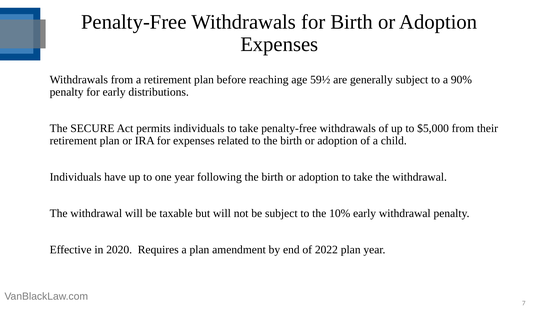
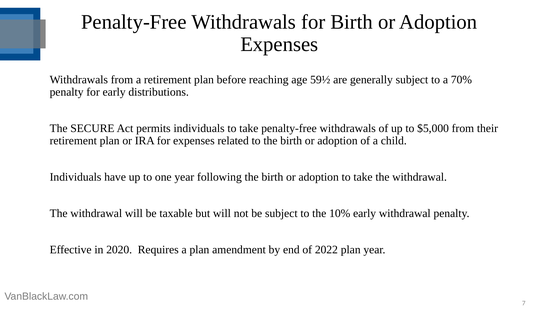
90%: 90% -> 70%
